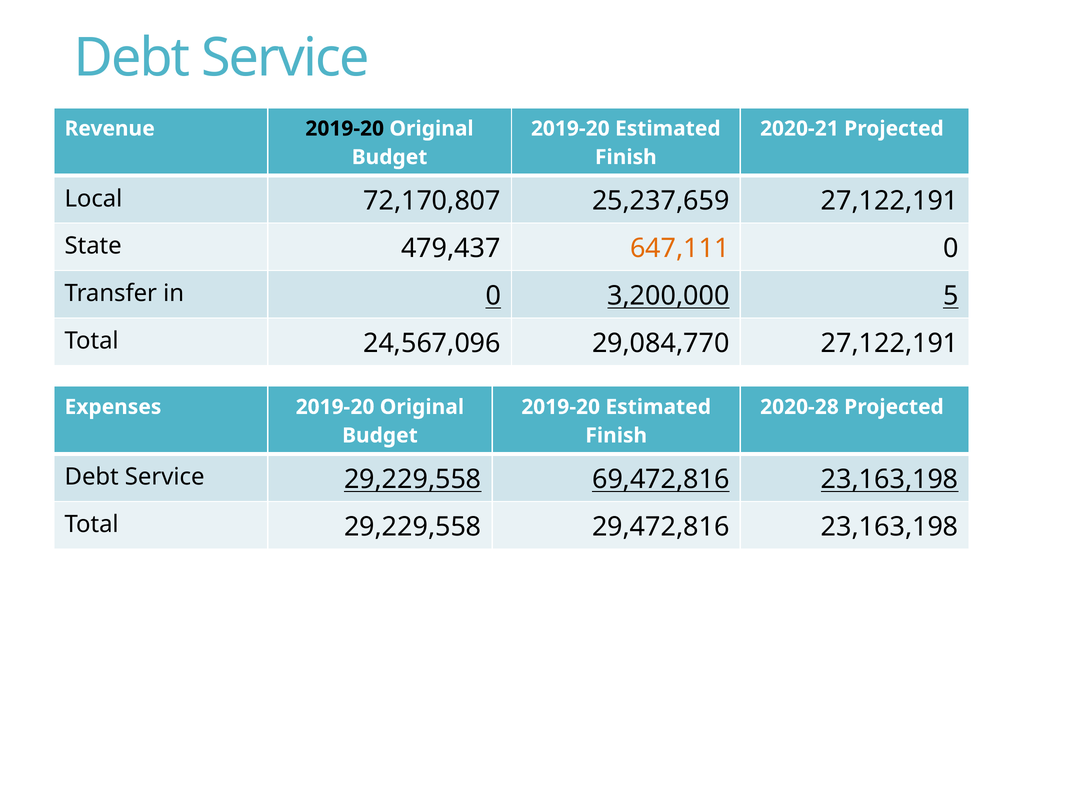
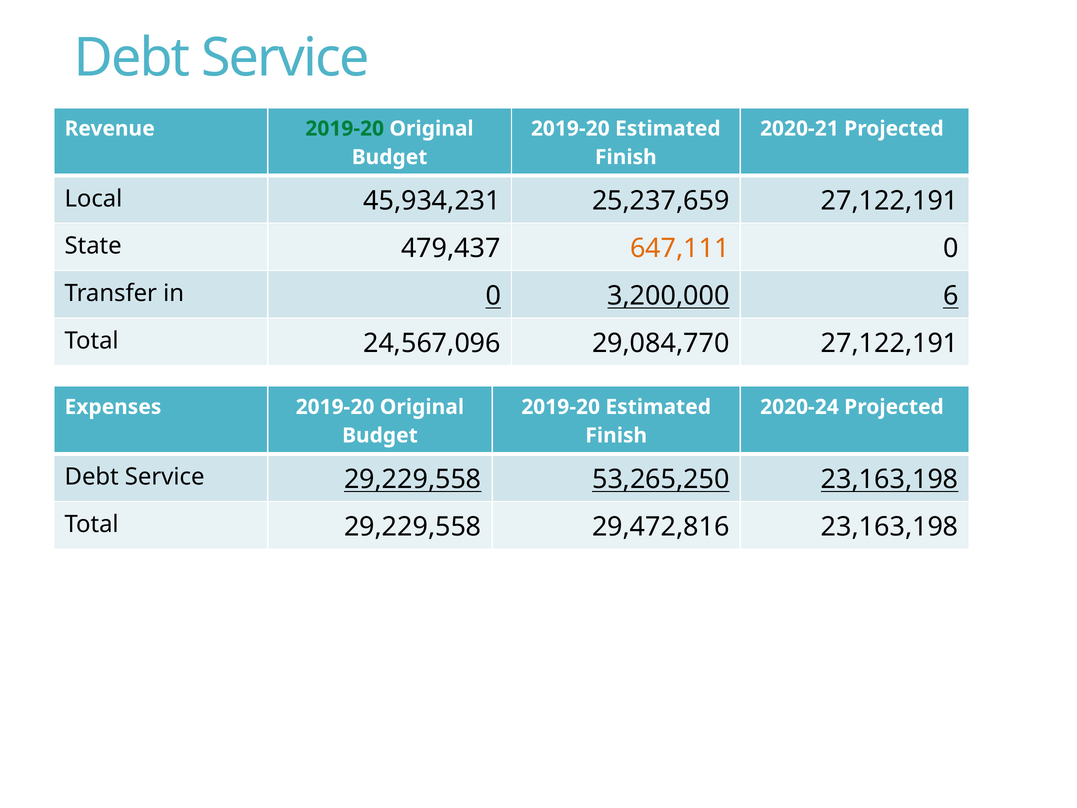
2019-20 at (345, 129) colour: black -> green
72,170,807: 72,170,807 -> 45,934,231
5: 5 -> 6
2020-28: 2020-28 -> 2020-24
69,472,816: 69,472,816 -> 53,265,250
